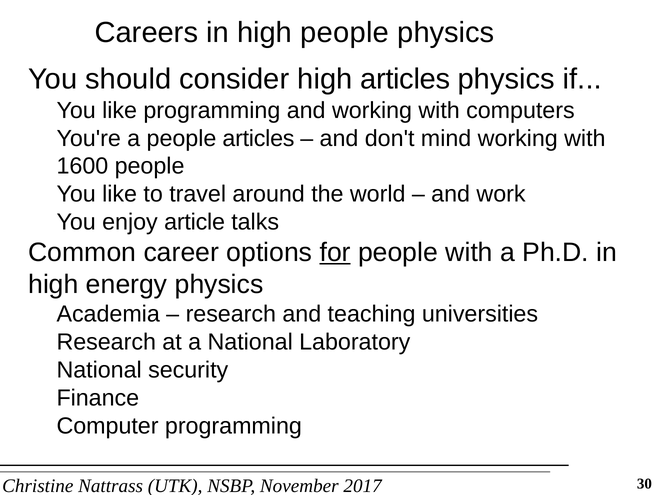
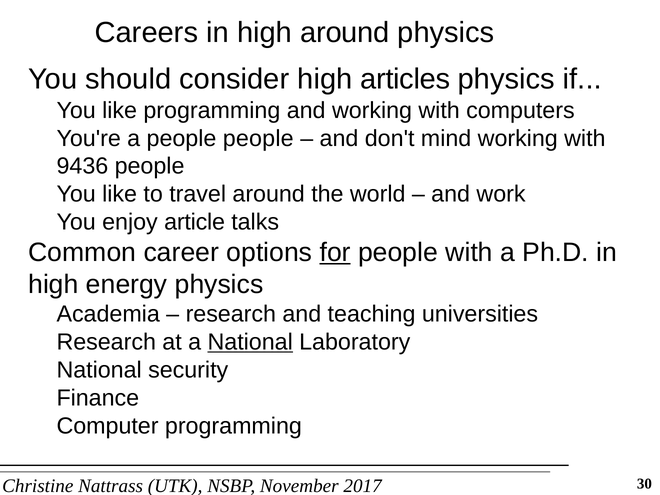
high people: people -> around
people articles: articles -> people
1600: 1600 -> 9436
National at (250, 342) underline: none -> present
